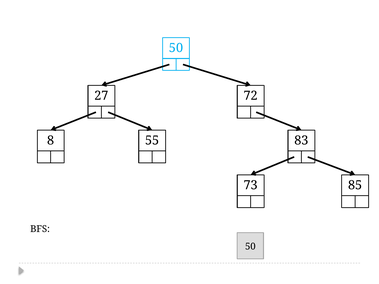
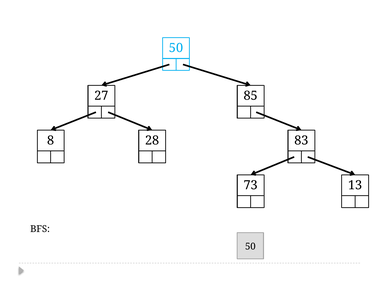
72: 72 -> 85
55: 55 -> 28
85: 85 -> 13
